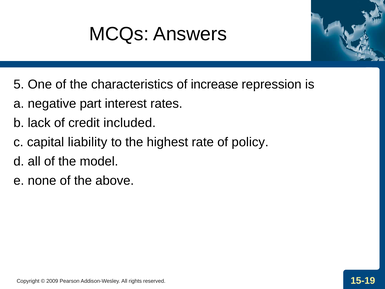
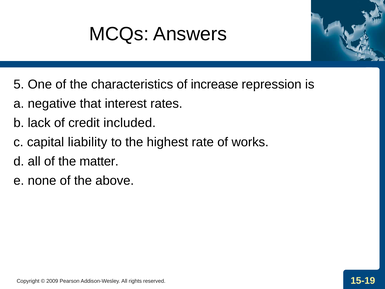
part: part -> that
policy: policy -> works
model: model -> matter
